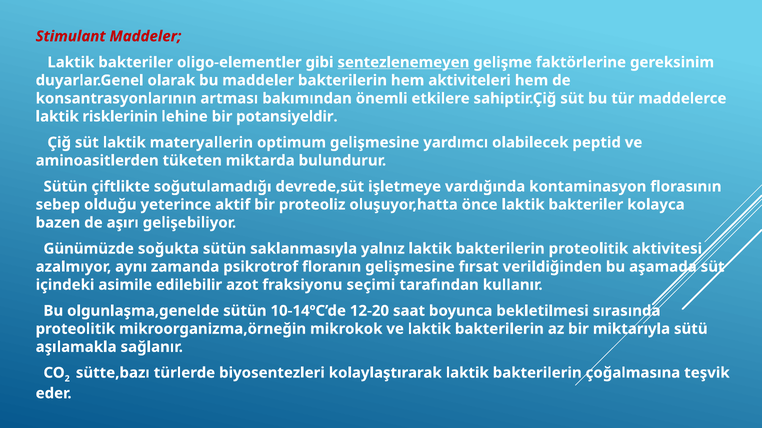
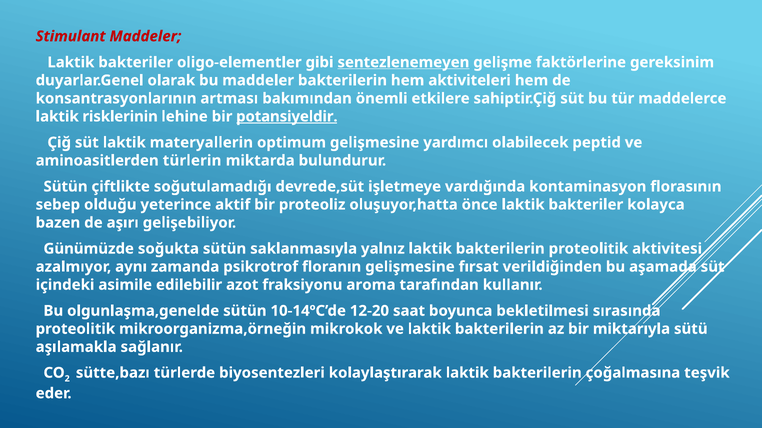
potansiyeldir underline: none -> present
tüketen: tüketen -> türlerin
seçimi: seçimi -> aroma
